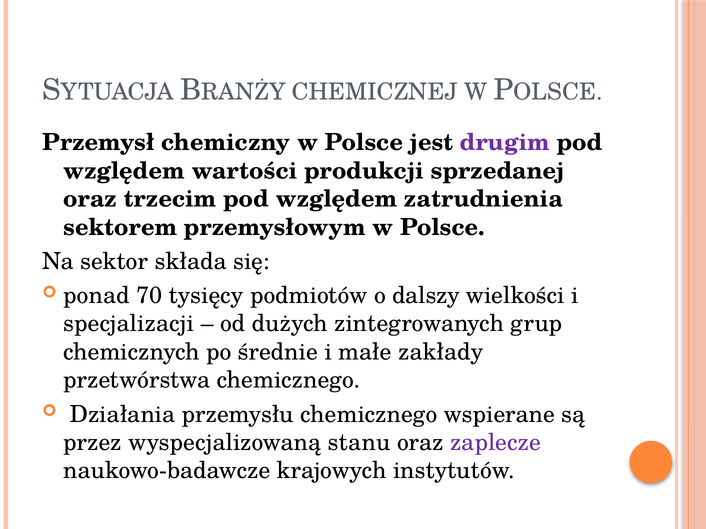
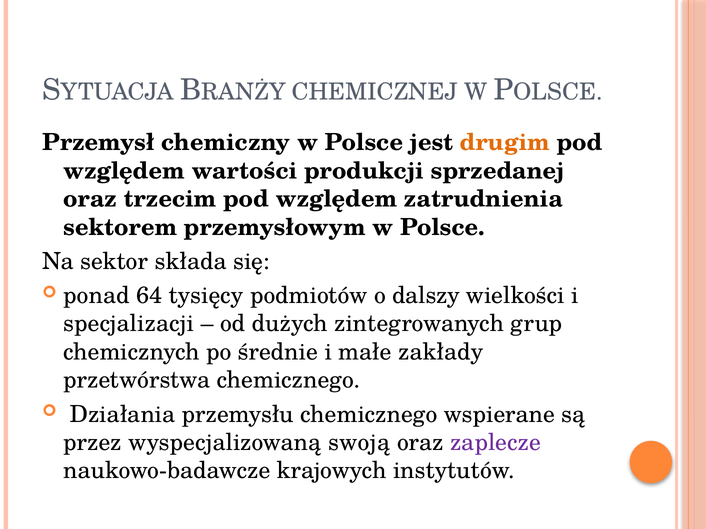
drugim colour: purple -> orange
70: 70 -> 64
stanu: stanu -> swoją
